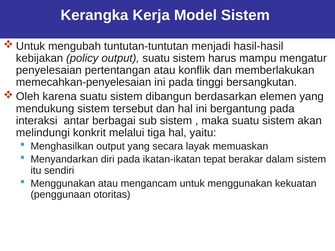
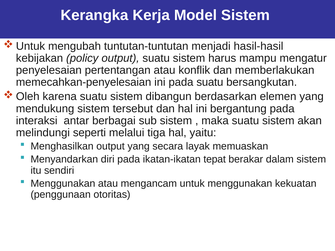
pada tinggi: tinggi -> suatu
konkrit: konkrit -> seperti
